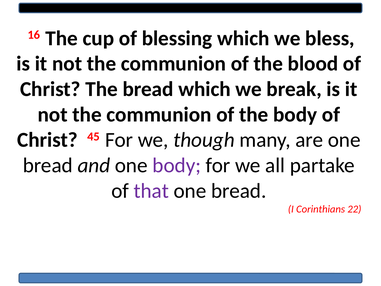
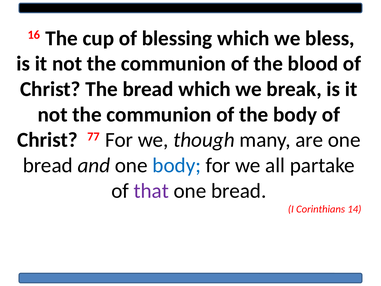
45: 45 -> 77
body at (177, 165) colour: purple -> blue
22: 22 -> 14
